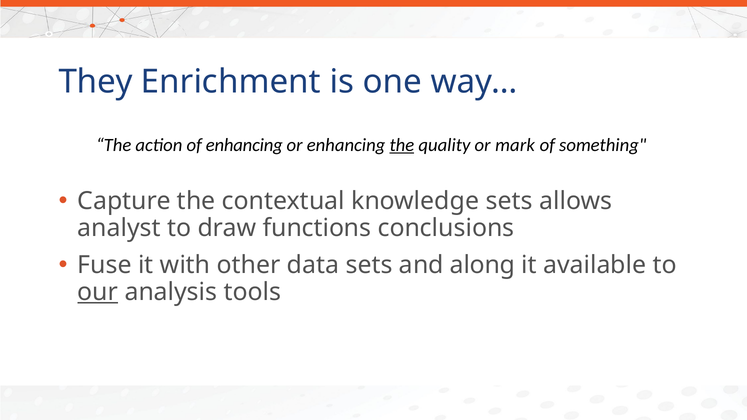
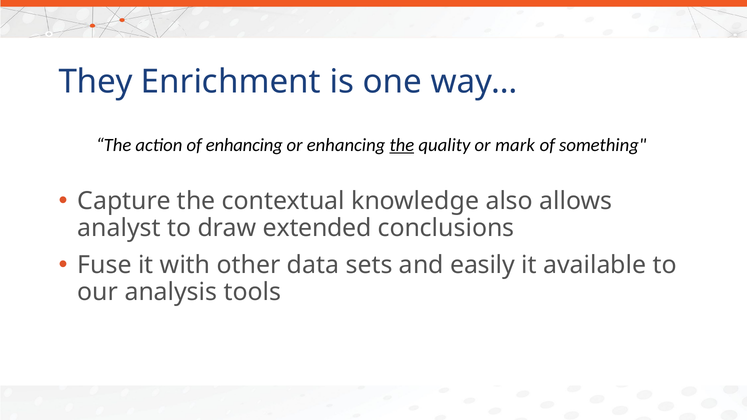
knowledge sets: sets -> also
functions: functions -> extended
along: along -> easily
our underline: present -> none
